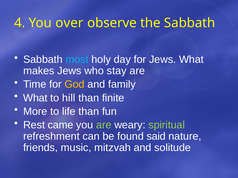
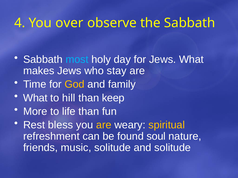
finite: finite -> keep
came: came -> bless
are at (104, 125) colour: light green -> yellow
spiritual colour: light green -> yellow
said: said -> soul
music mitzvah: mitzvah -> solitude
